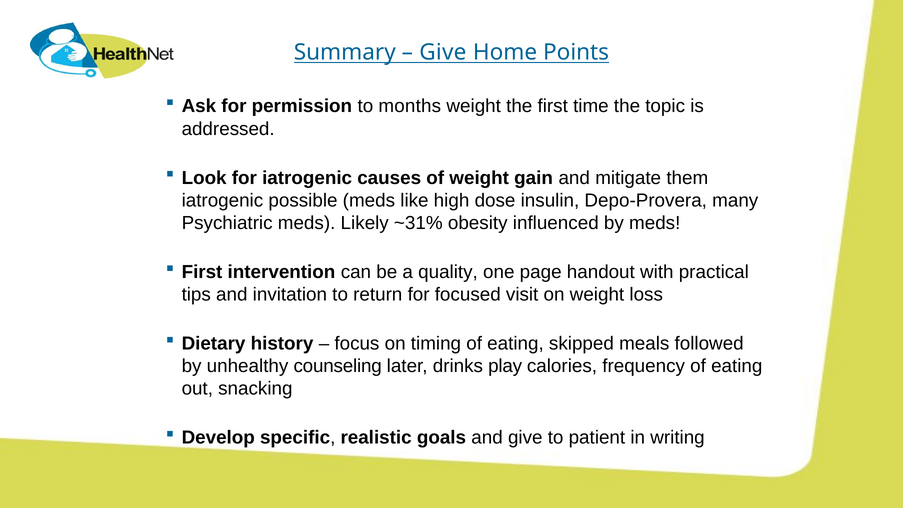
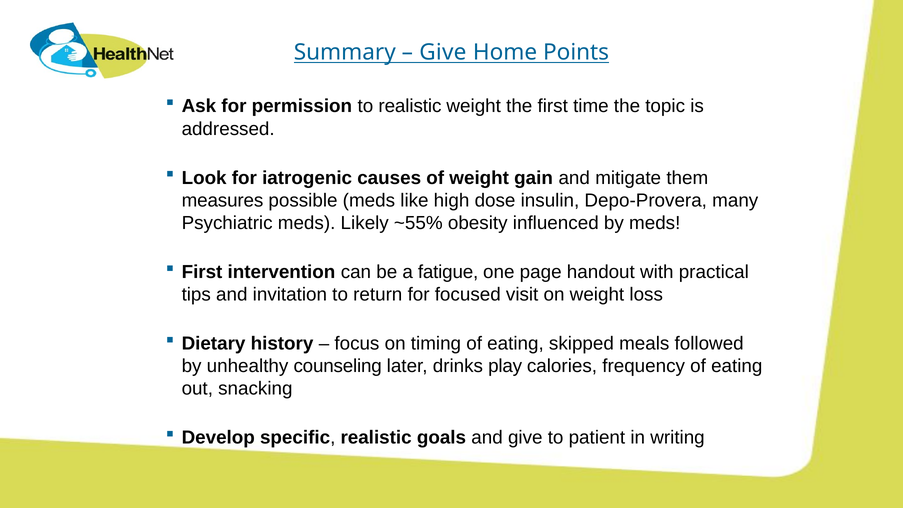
to months: months -> realistic
iatrogenic at (222, 200): iatrogenic -> measures
~31%: ~31% -> ~55%
quality: quality -> fatigue
